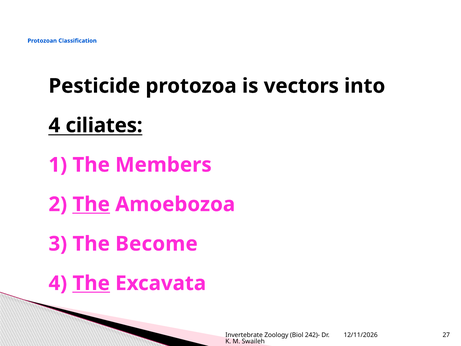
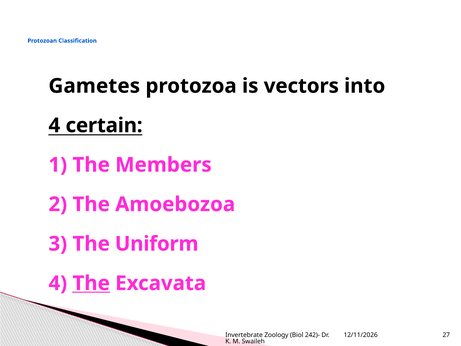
Pesticide: Pesticide -> Gametes
ciliates: ciliates -> certain
The at (91, 204) underline: present -> none
Become: Become -> Uniform
